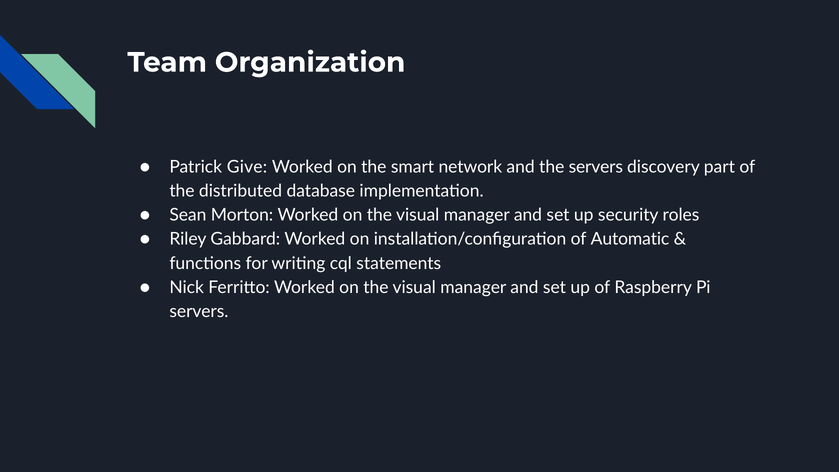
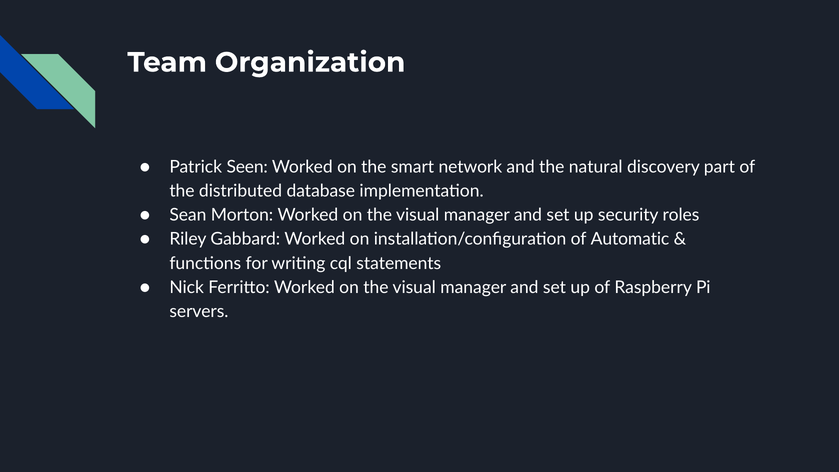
Give: Give -> Seen
the servers: servers -> natural
